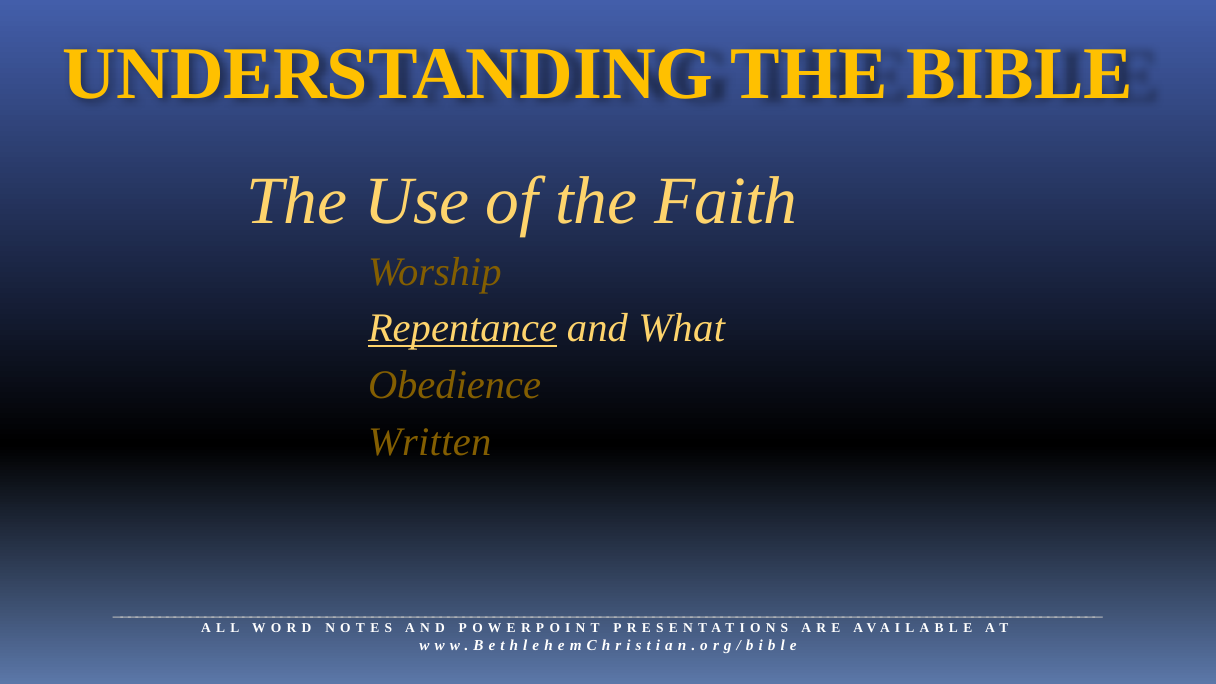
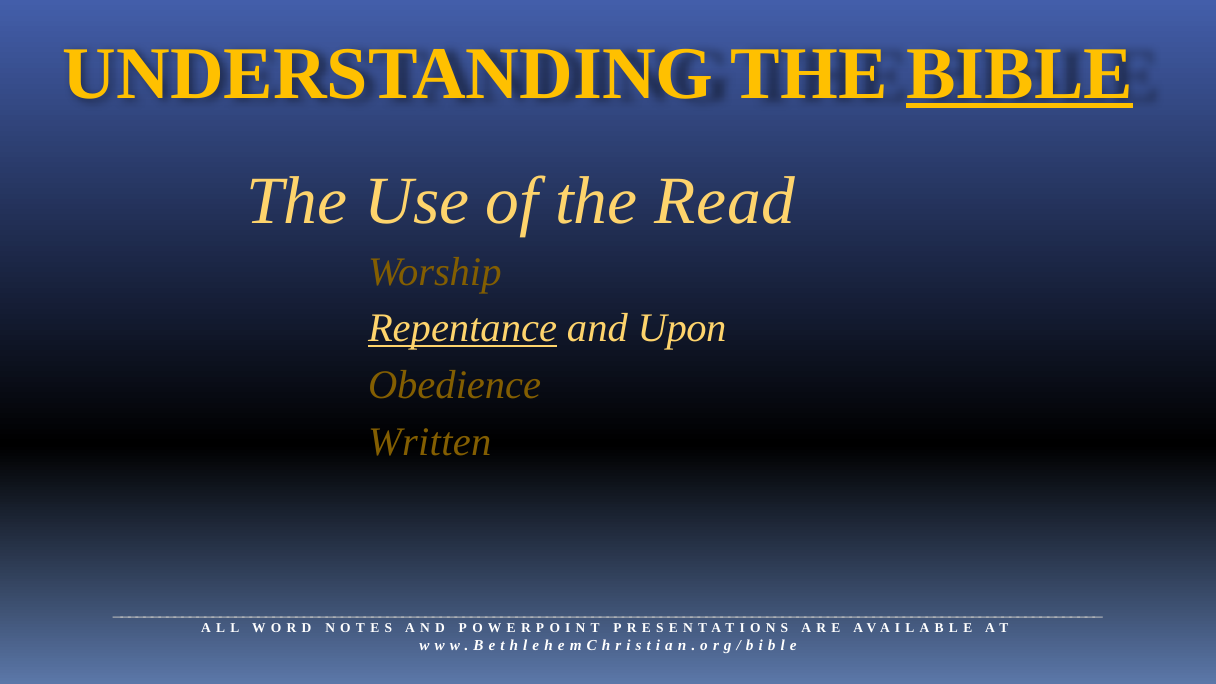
BIBLE underline: none -> present
Faith: Faith -> Read
What: What -> Upon
